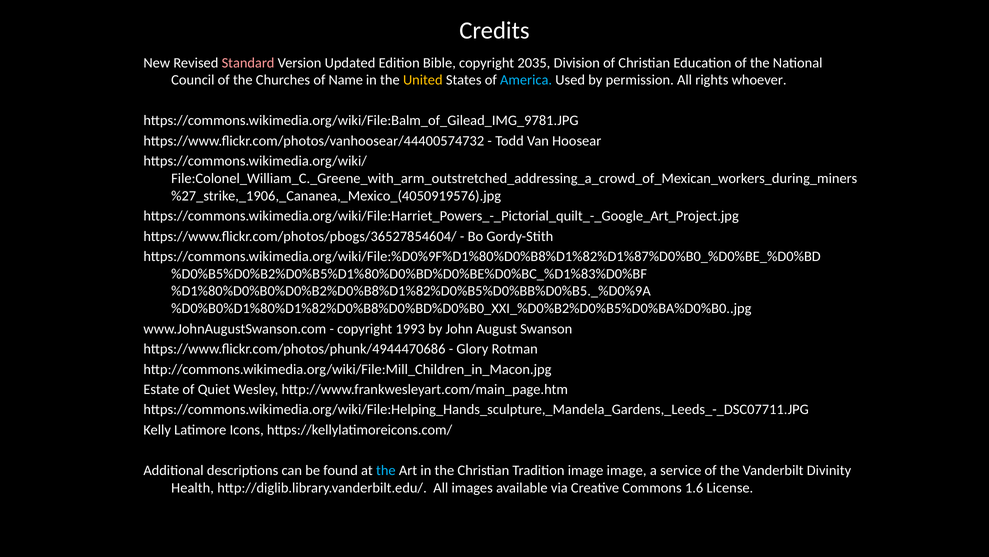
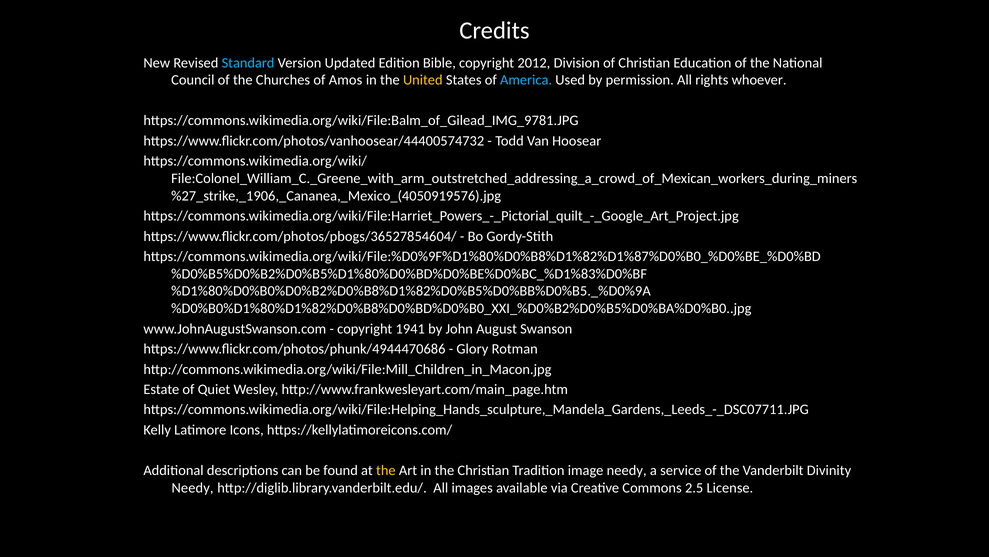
Standard colour: pink -> light blue
2035: 2035 -> 2012
Name: Name -> Amos
1993: 1993 -> 1941
the at (386, 470) colour: light blue -> yellow
image image: image -> needy
Health at (193, 487): Health -> Needy
1.6: 1.6 -> 2.5
